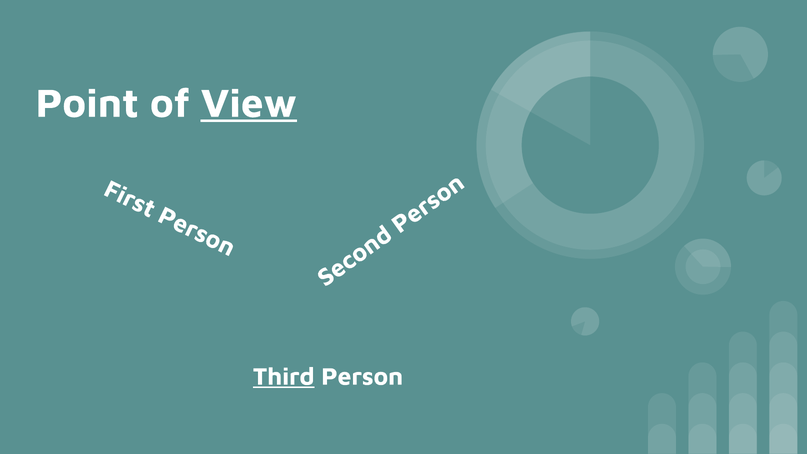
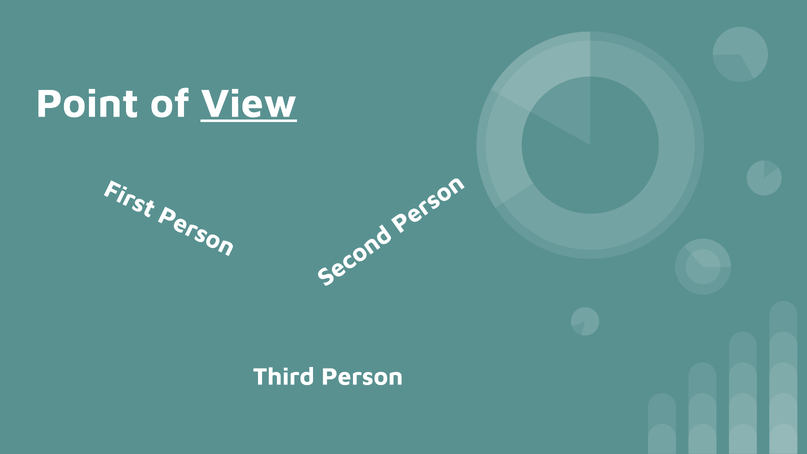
Third underline: present -> none
